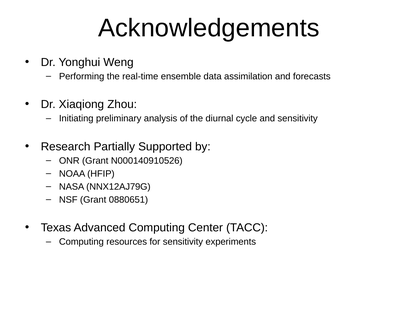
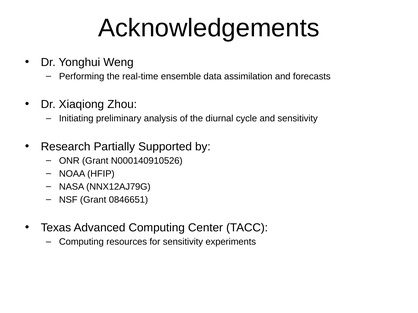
0880651: 0880651 -> 0846651
